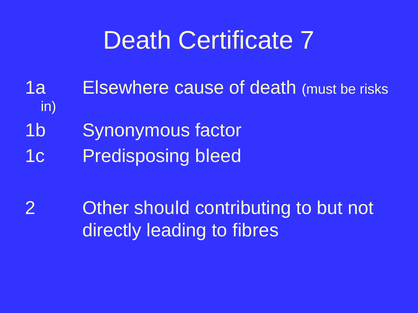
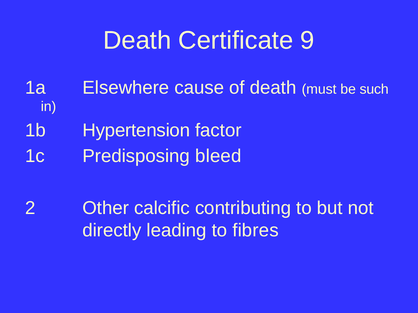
7: 7 -> 9
risks: risks -> such
Synonymous: Synonymous -> Hypertension
should: should -> calcific
